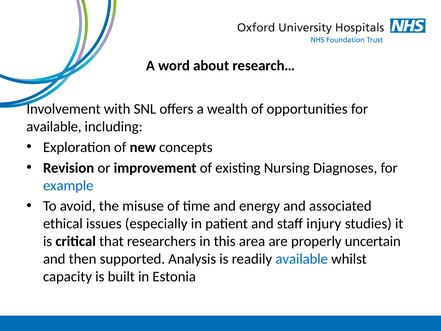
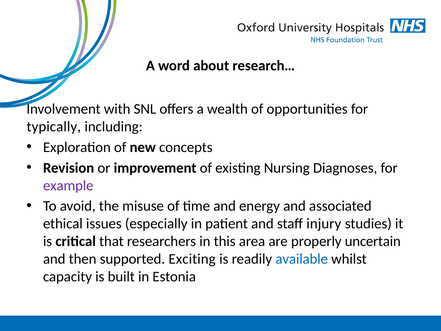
available at (54, 127): available -> typically
example colour: blue -> purple
Analysis: Analysis -> Exciting
